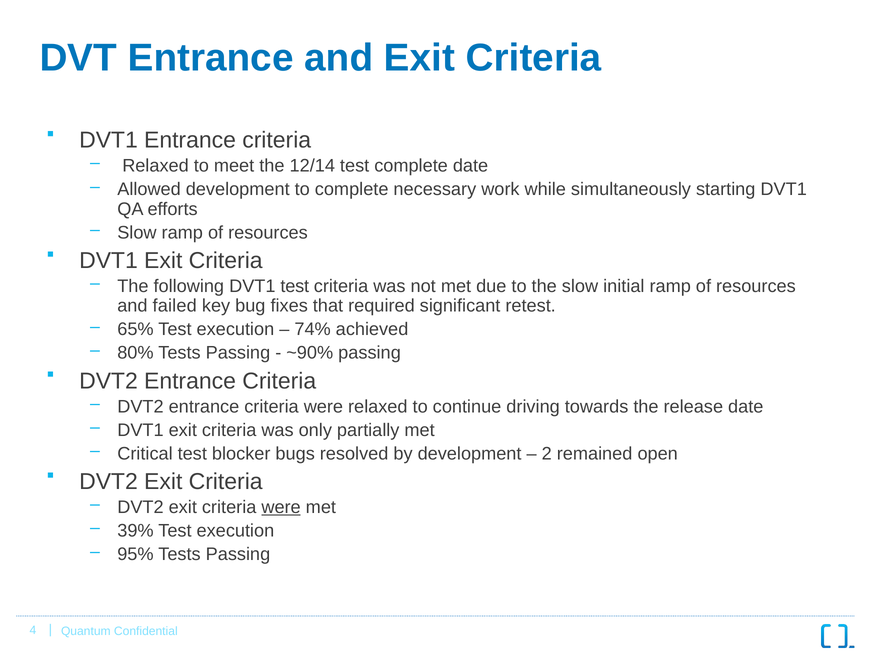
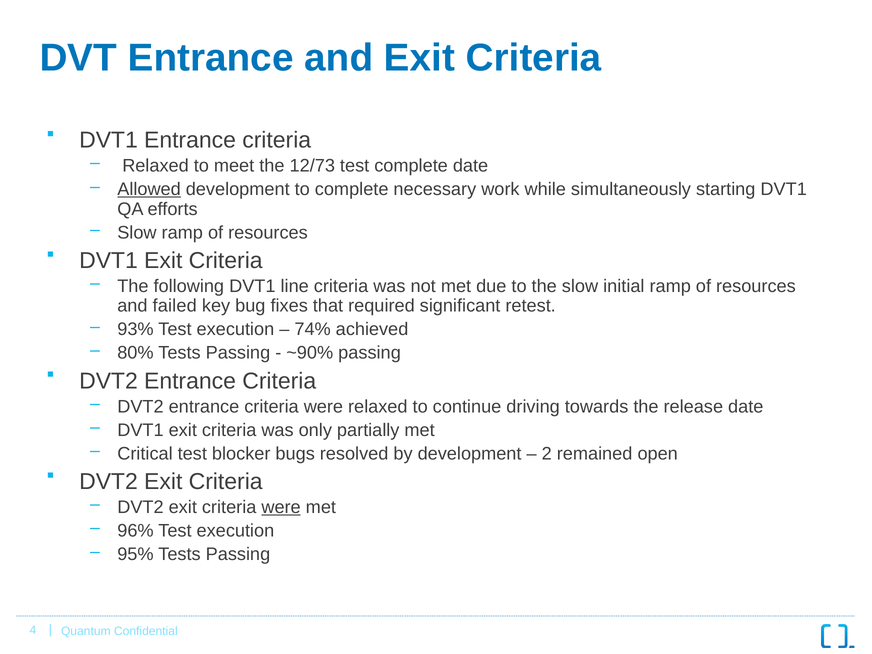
12/14: 12/14 -> 12/73
Allowed underline: none -> present
DVT1 test: test -> line
65%: 65% -> 93%
39%: 39% -> 96%
